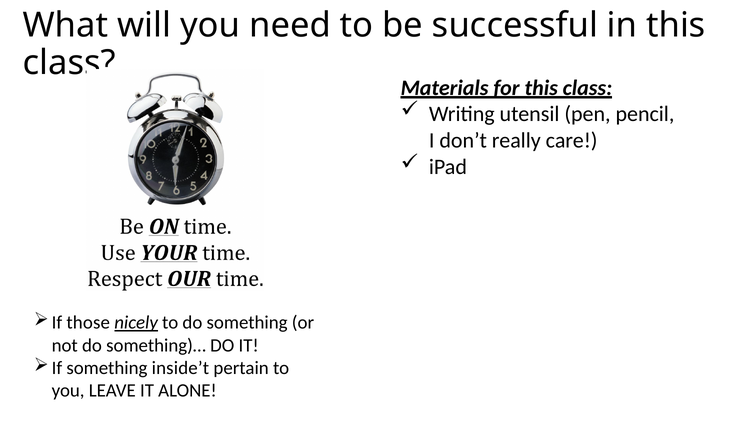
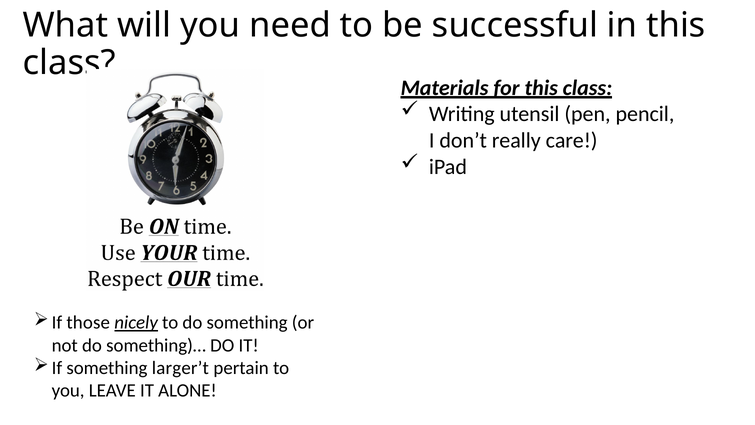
inside’t: inside’t -> larger’t
